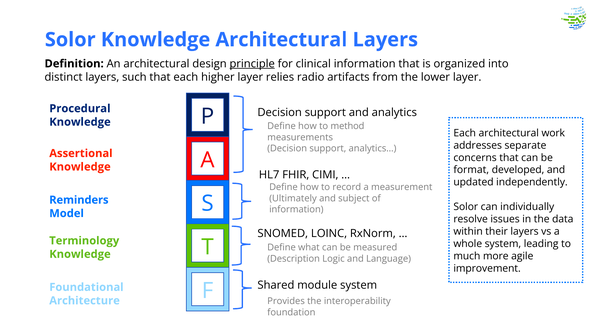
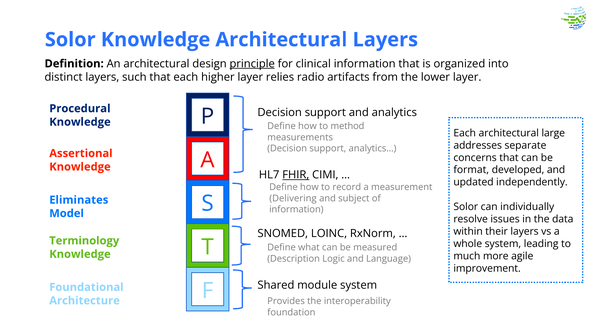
work: work -> large
FHIR underline: none -> present
Ultimately: Ultimately -> Delivering
Reminders: Reminders -> Eliminates
